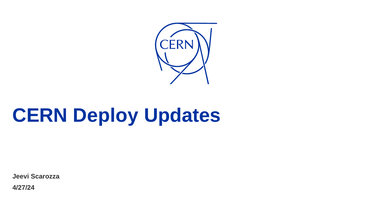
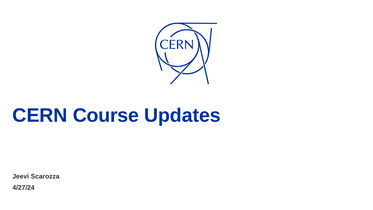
Deploy: Deploy -> Course
